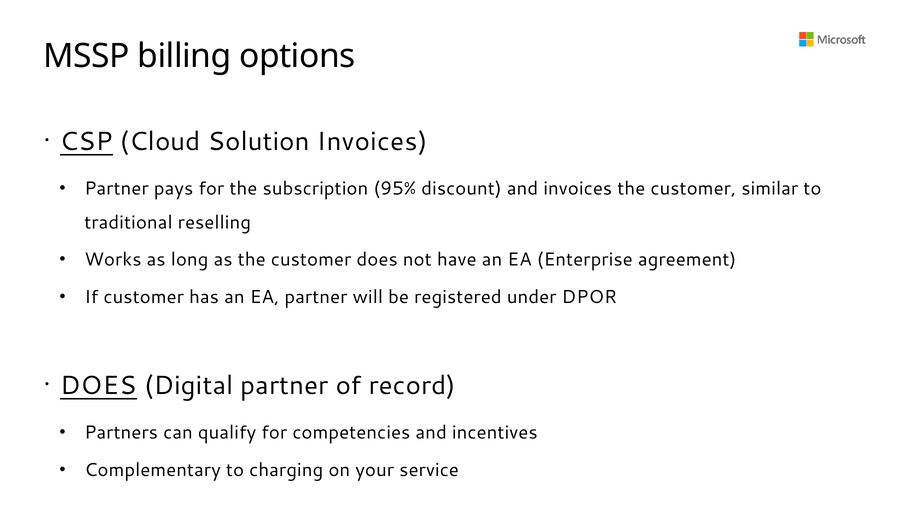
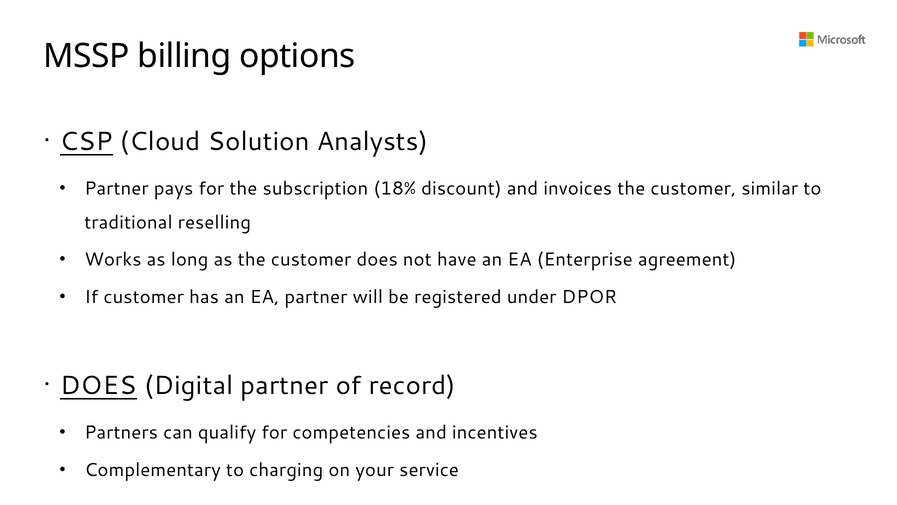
Solution Invoices: Invoices -> Analysts
95%: 95% -> 18%
